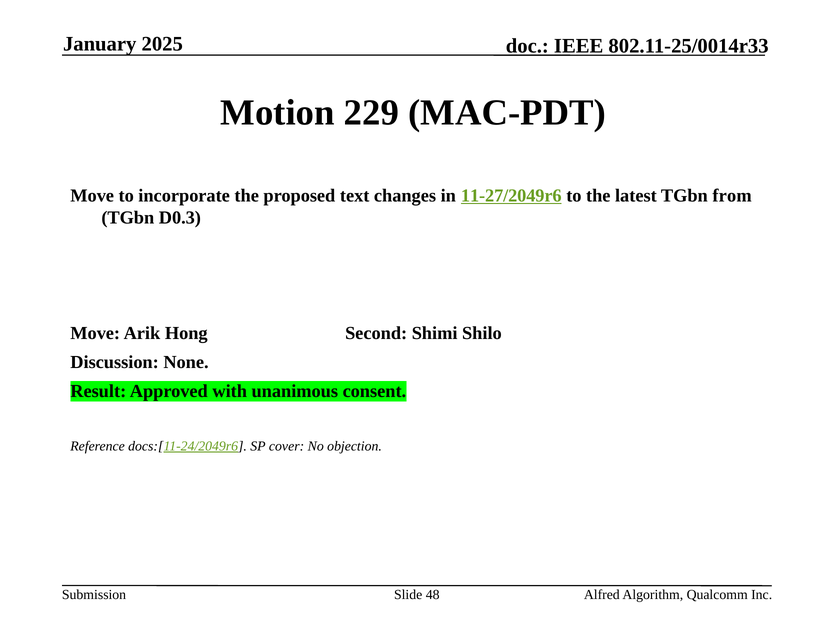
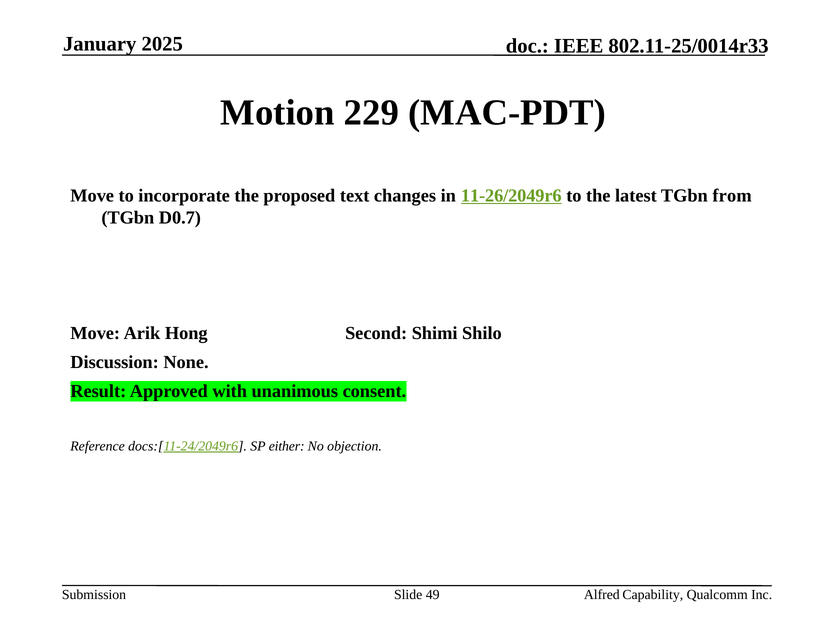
11-27/2049r6: 11-27/2049r6 -> 11-26/2049r6
D0.3: D0.3 -> D0.7
cover: cover -> either
48: 48 -> 49
Algorithm: Algorithm -> Capability
